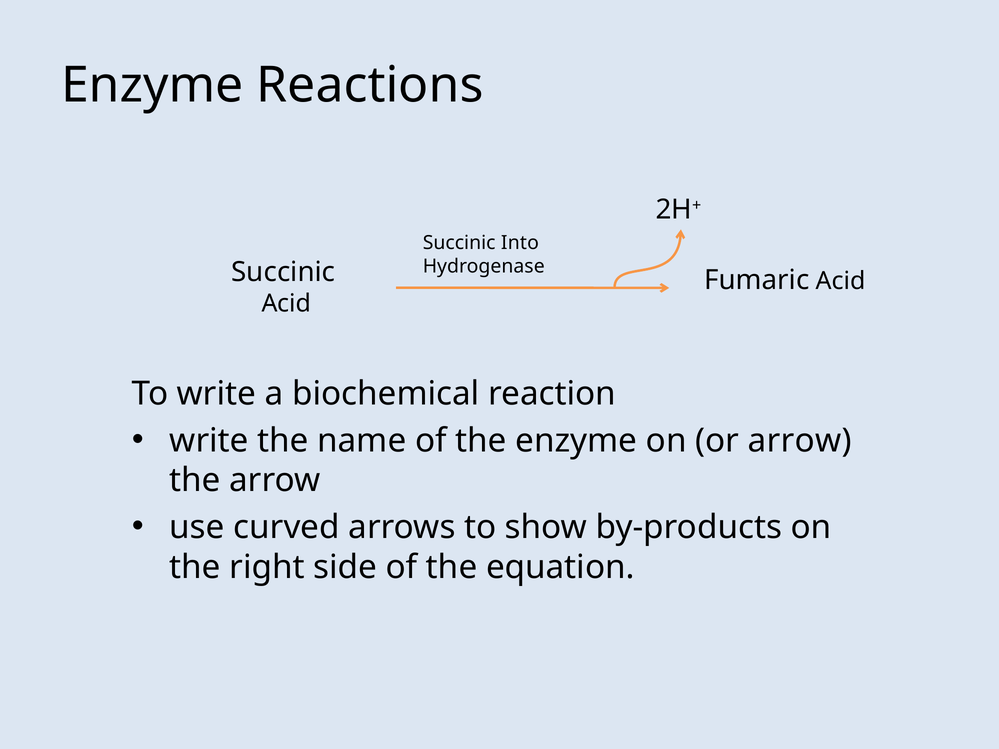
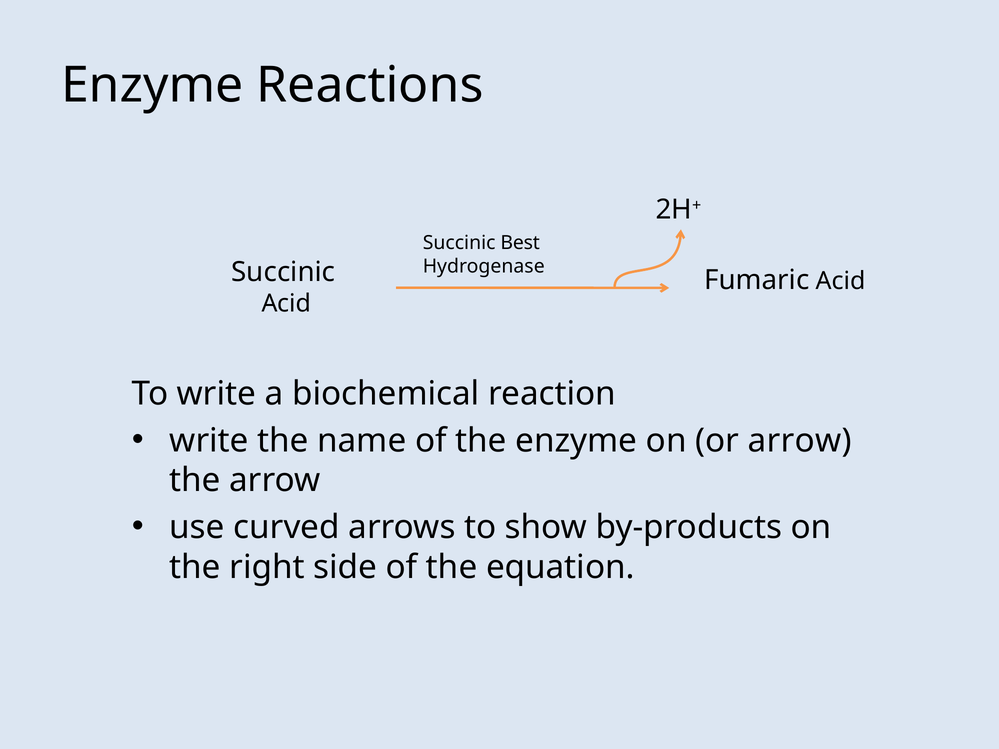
Into: Into -> Best
